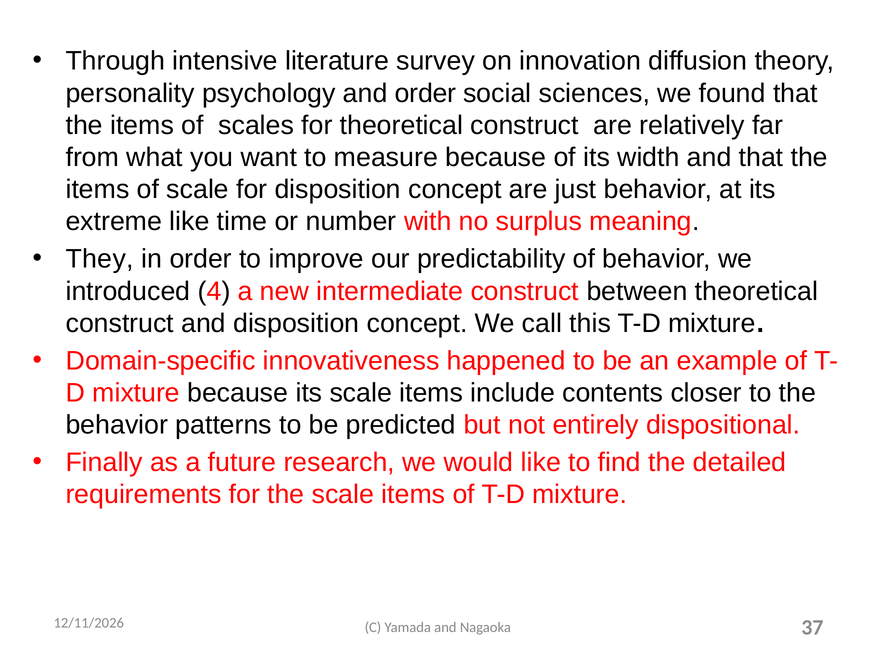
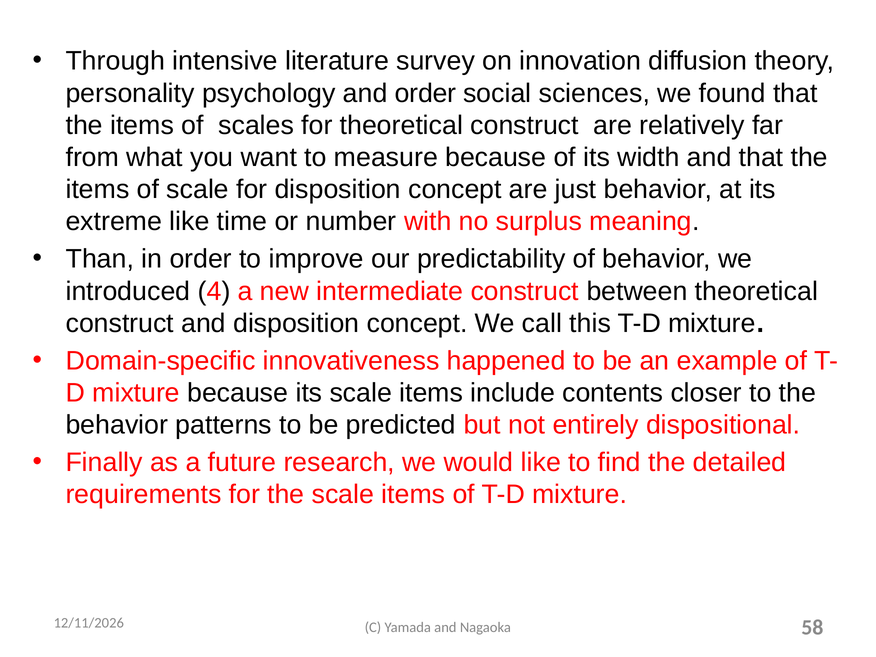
They: They -> Than
37: 37 -> 58
